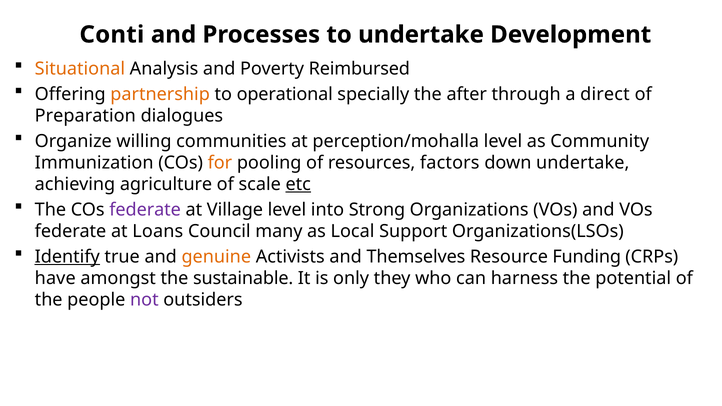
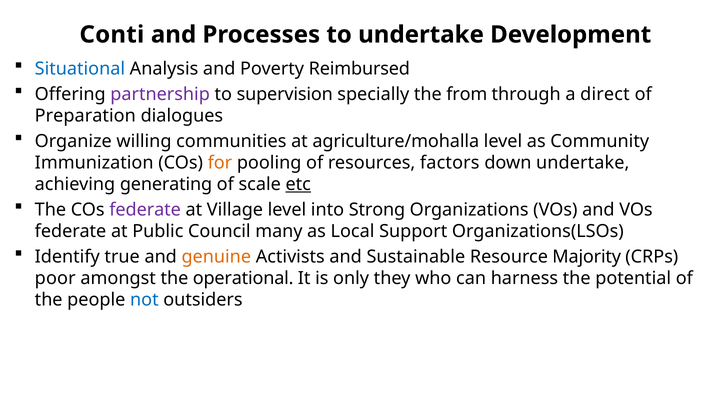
Situational colour: orange -> blue
partnership colour: orange -> purple
operational: operational -> supervision
after: after -> from
perception/mohalla: perception/mohalla -> agriculture/mohalla
agriculture: agriculture -> generating
Loans: Loans -> Public
Identify underline: present -> none
Themselves: Themselves -> Sustainable
Funding: Funding -> Majority
have: have -> poor
sustainable: sustainable -> operational
not colour: purple -> blue
